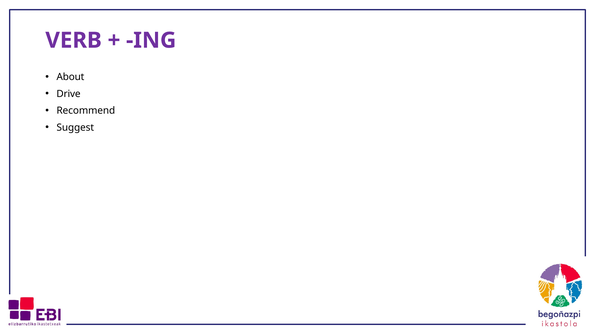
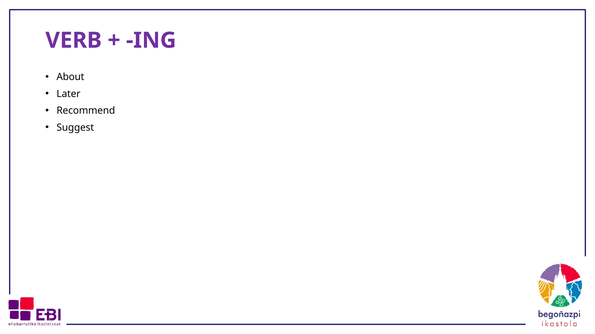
Drive: Drive -> Later
